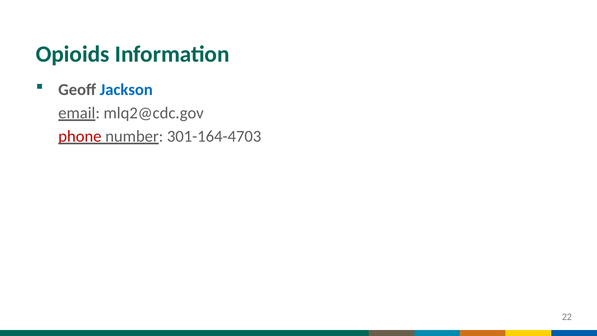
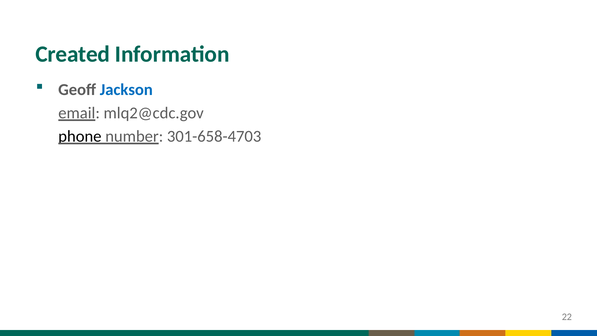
Opioids: Opioids -> Created
phone colour: red -> black
301-164-4703: 301-164-4703 -> 301-658-4703
